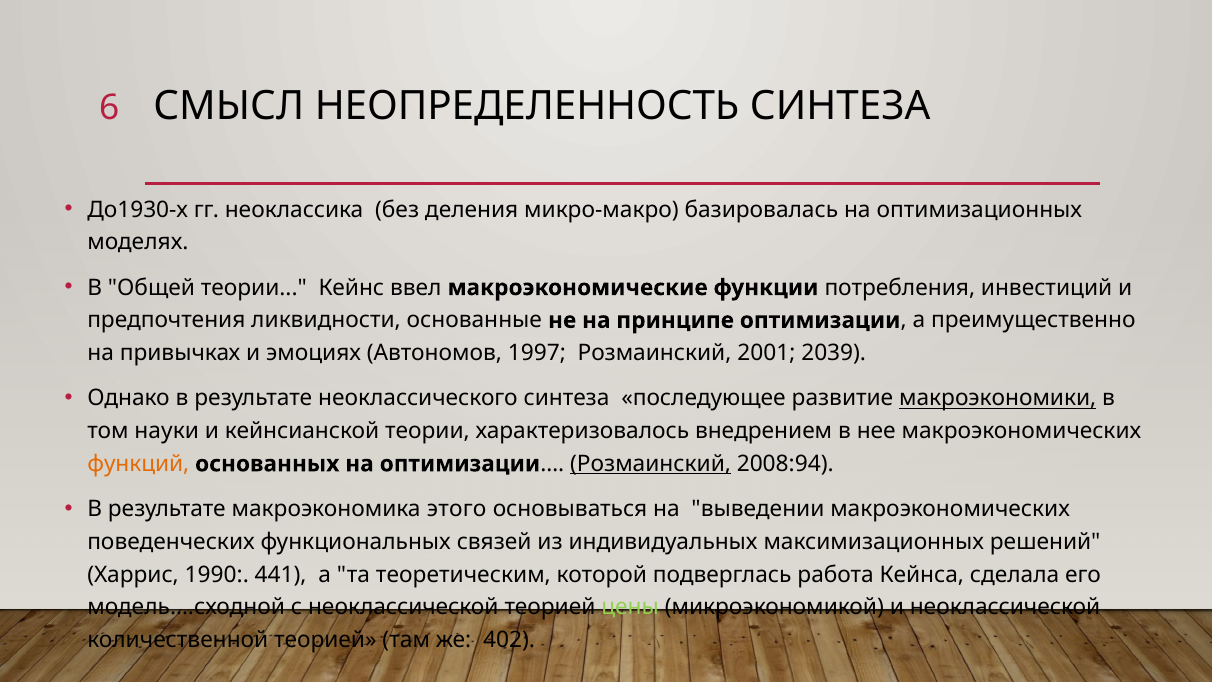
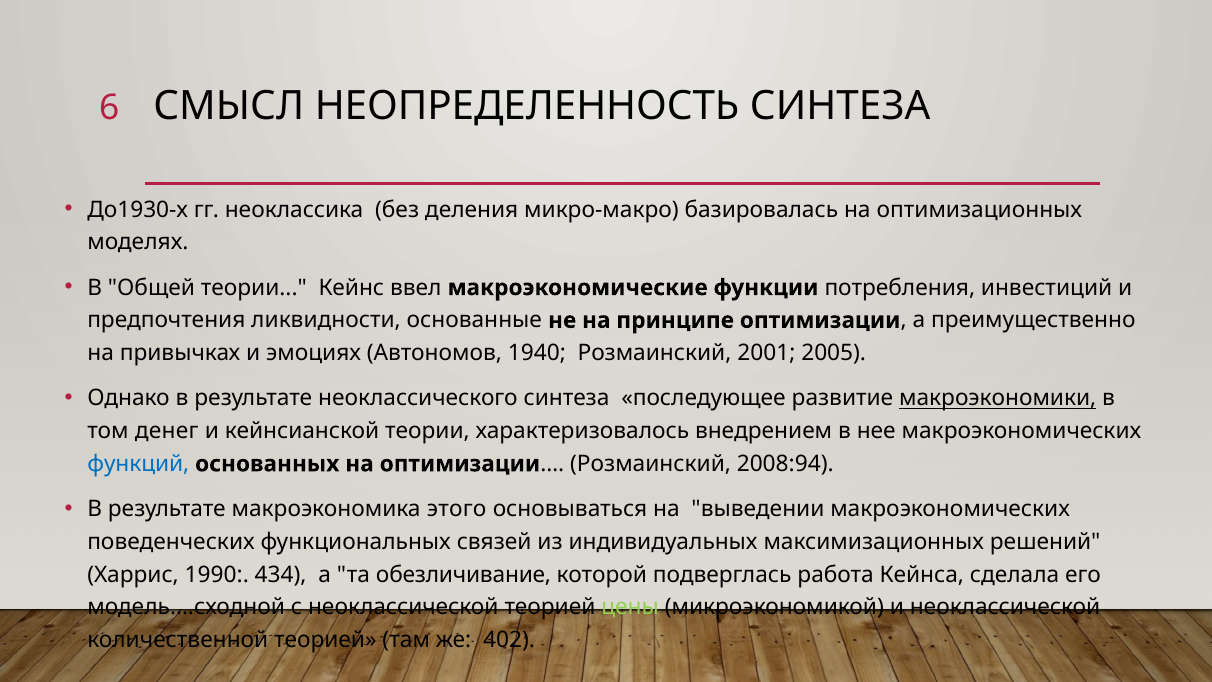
1997: 1997 -> 1940
2039: 2039 -> 2005
науки: науки -> денег
функций colour: orange -> blue
Розмаинский at (651, 464) underline: present -> none
441: 441 -> 434
теоретическим: теоретическим -> обезличивание
